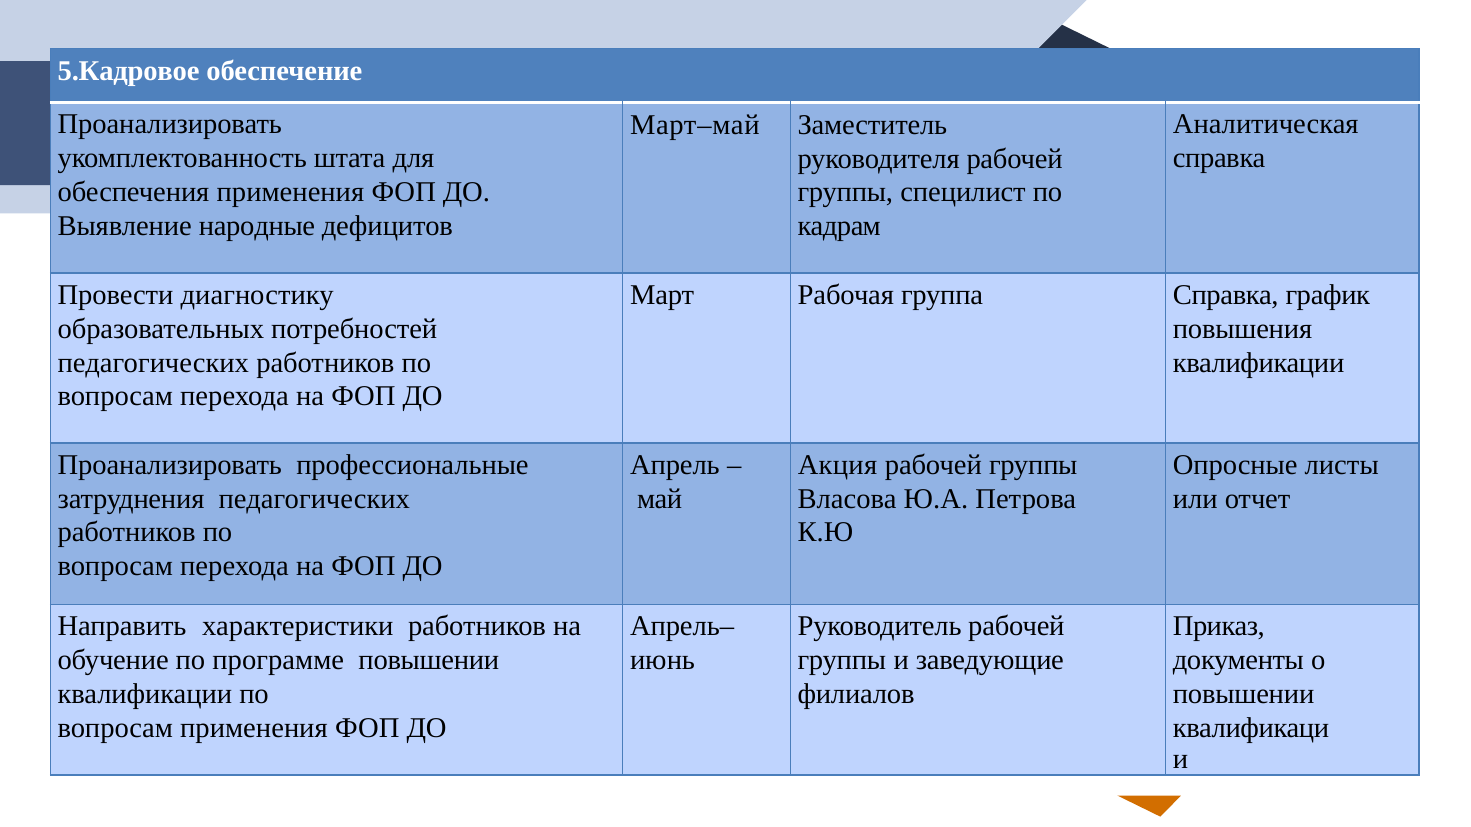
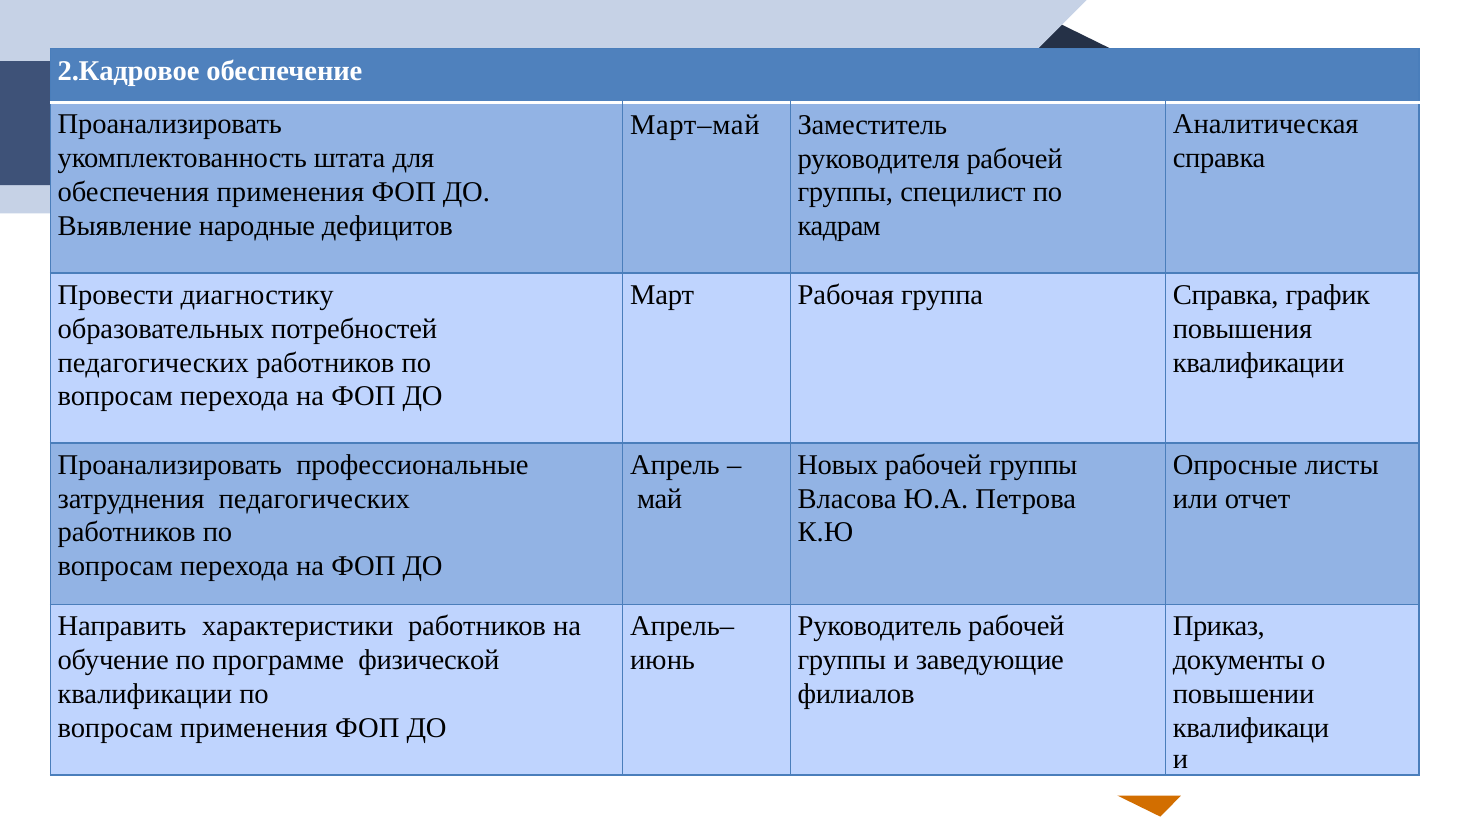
5.Кадровое: 5.Кадровое -> 2.Кадровое
Акция: Акция -> Новых
программе повышении: повышении -> физической
